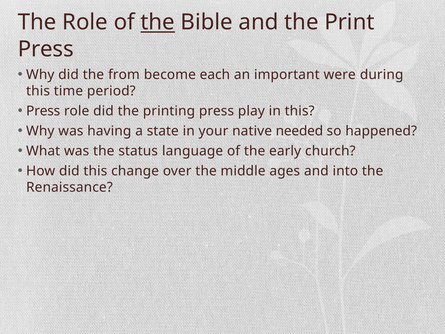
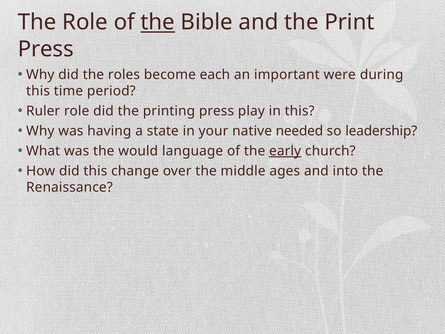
from: from -> roles
Press at (43, 111): Press -> Ruler
happened: happened -> leadership
status: status -> would
early underline: none -> present
